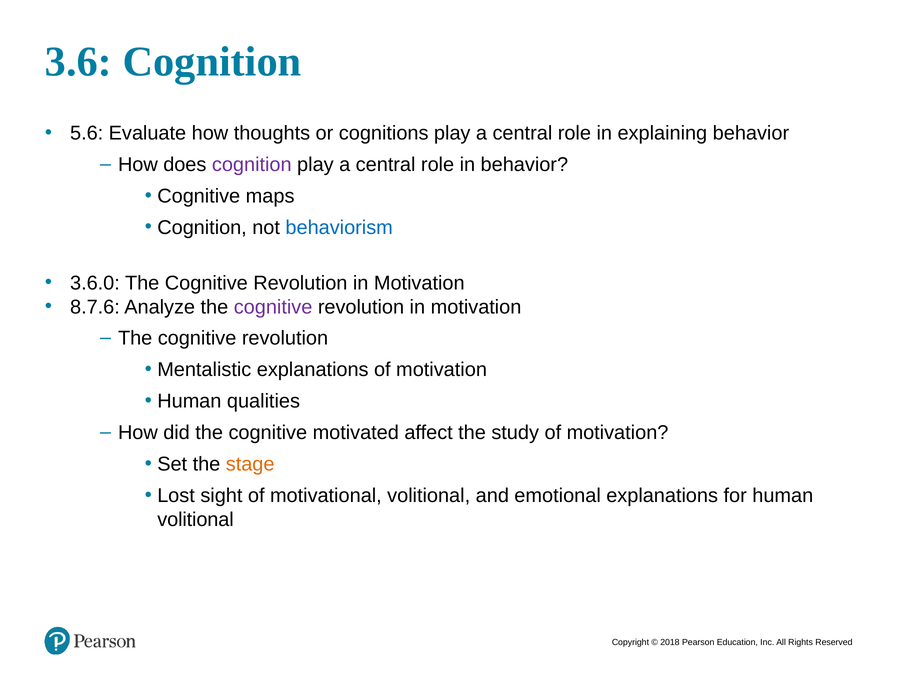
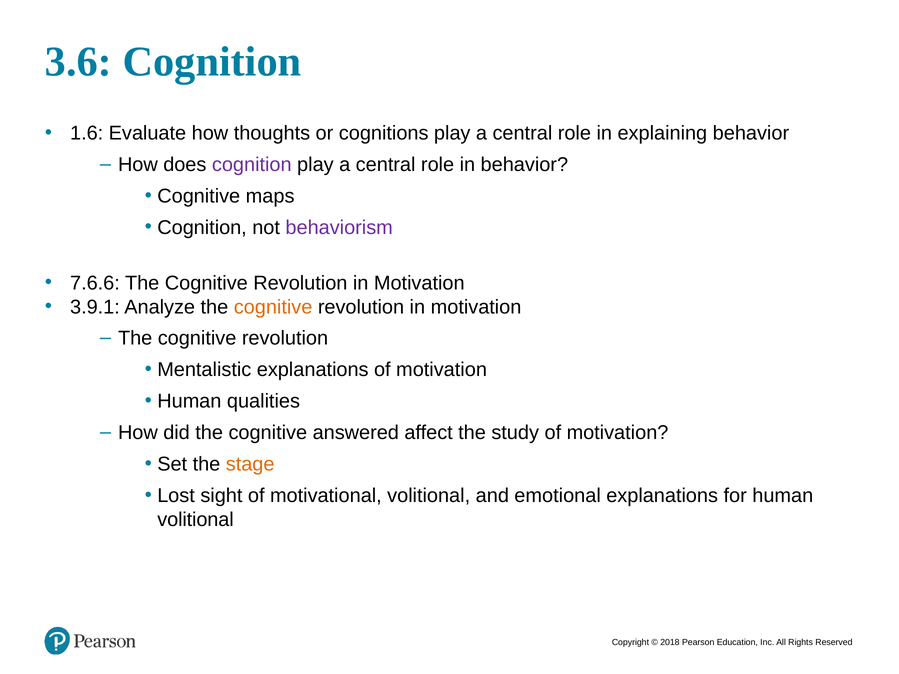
5.6: 5.6 -> 1.6
behaviorism colour: blue -> purple
3.6.0: 3.6.0 -> 7.6.6
8.7.6: 8.7.6 -> 3.9.1
cognitive at (273, 307) colour: purple -> orange
motivated: motivated -> answered
